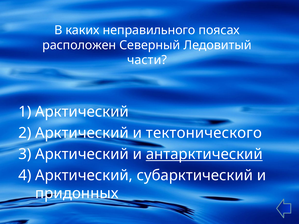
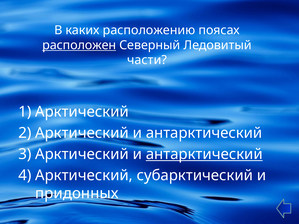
неправильного: неправильного -> расположению
расположен underline: none -> present
тектонического at (204, 133): тектонического -> антарктический
